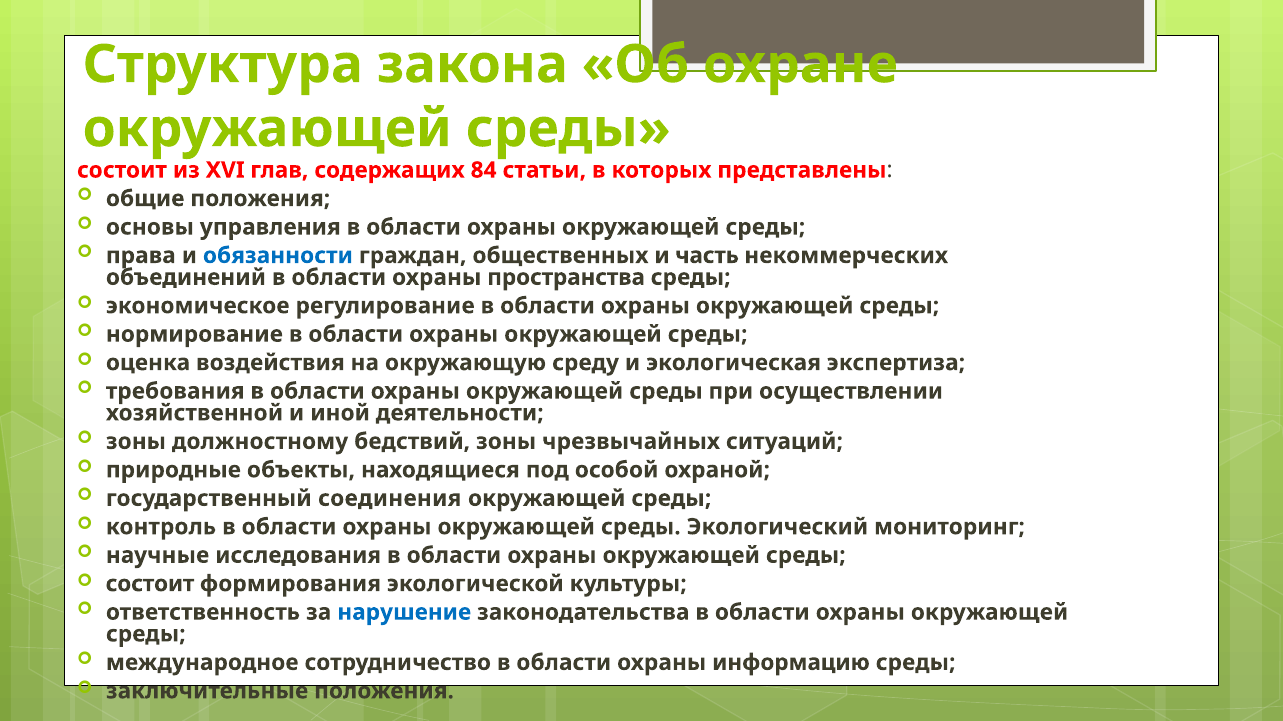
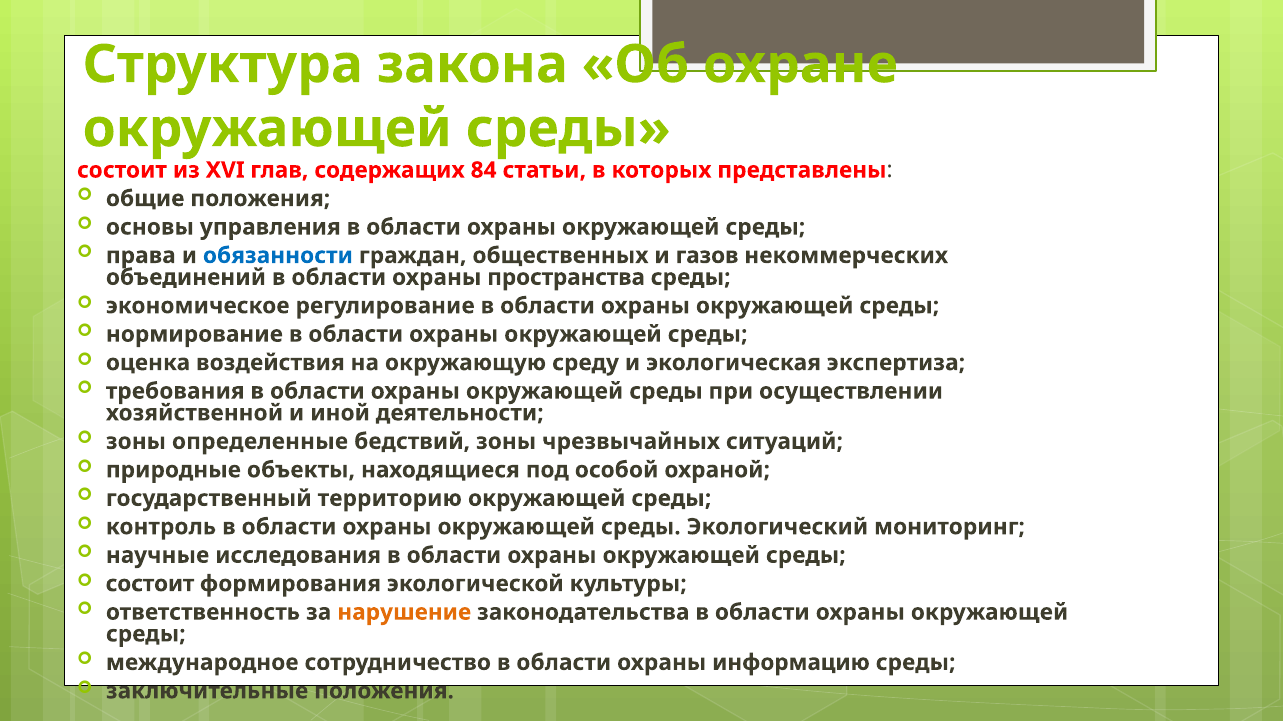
часть: часть -> газов
должностному: должностному -> определенные
соединения: соединения -> территорию
нарушение colour: blue -> orange
